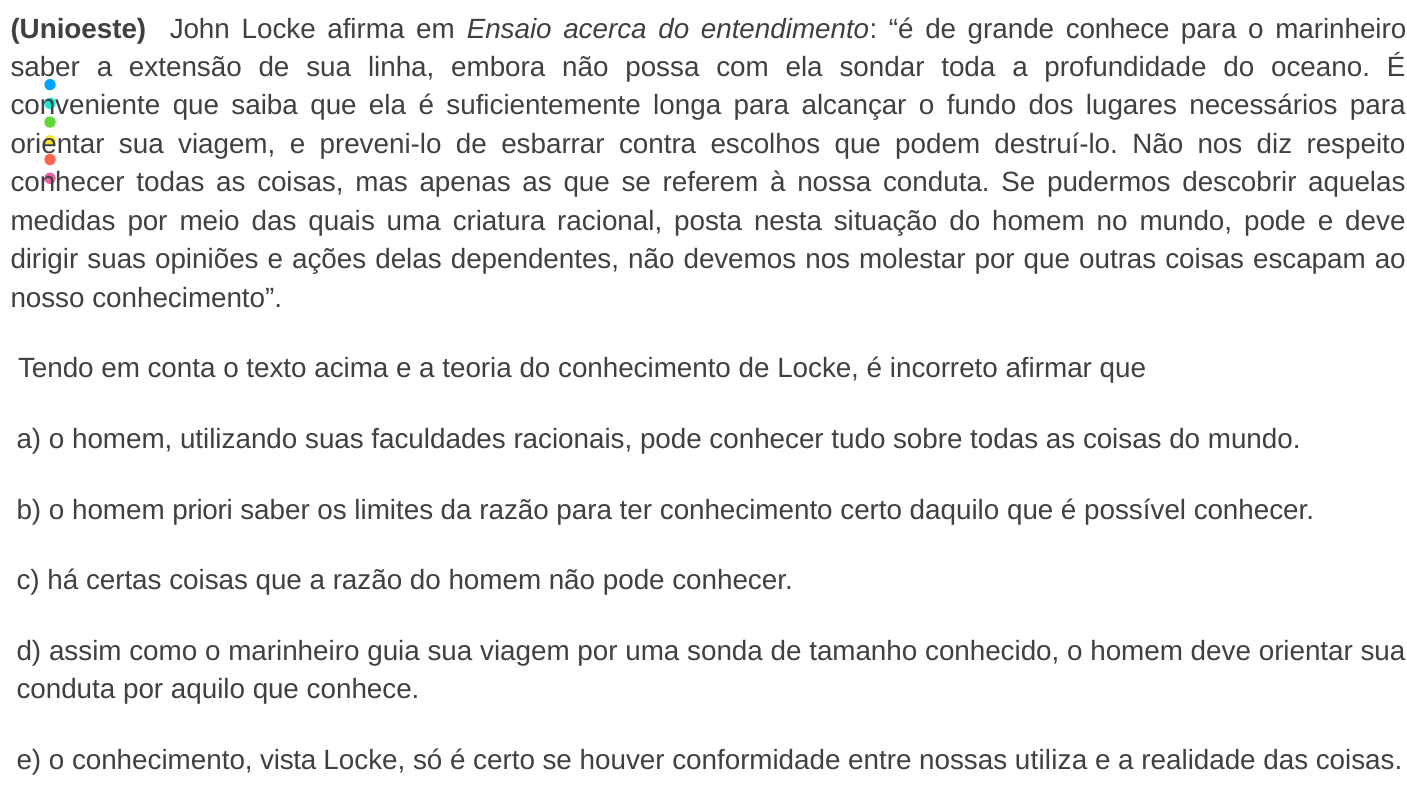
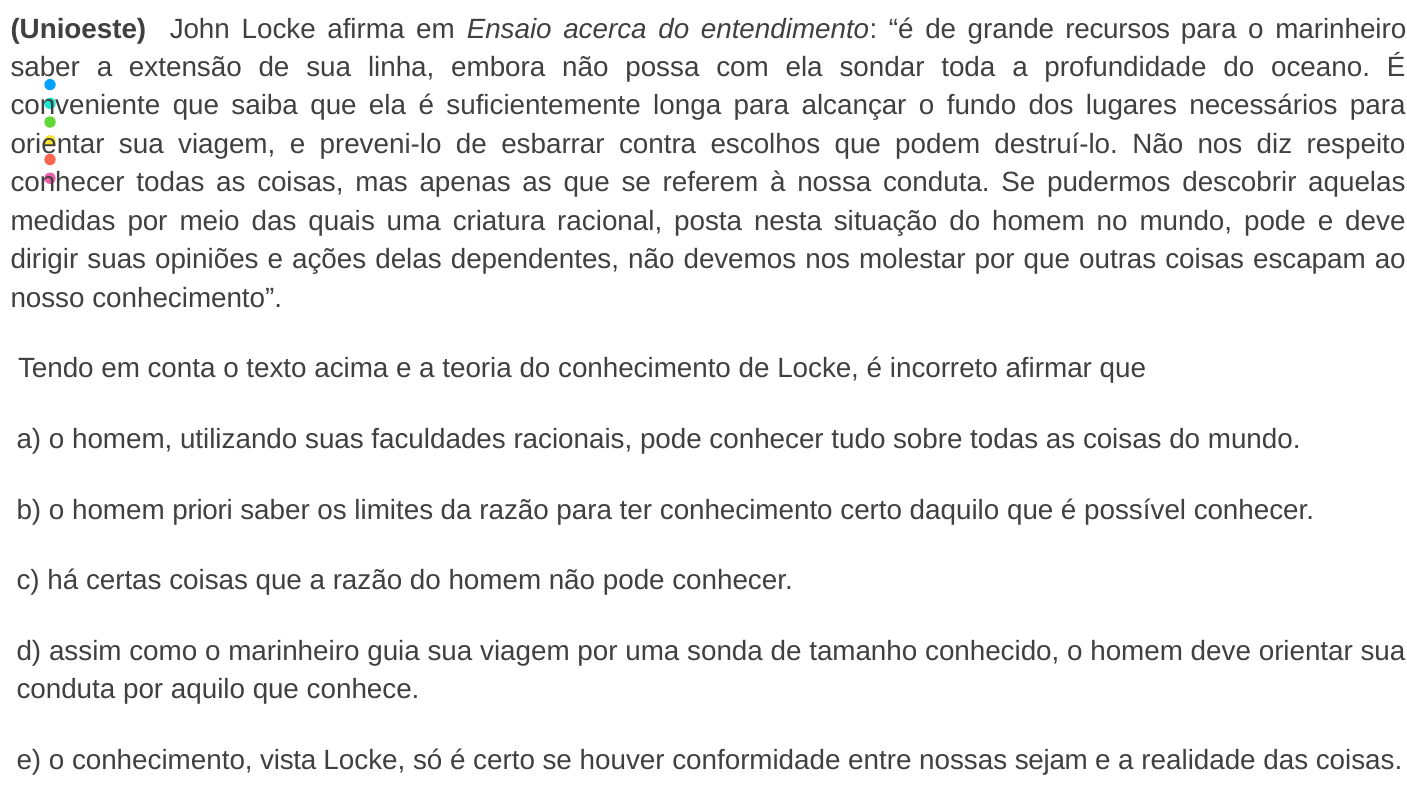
grande conhece: conhece -> recursos
utiliza: utiliza -> sejam
